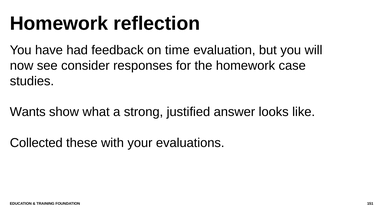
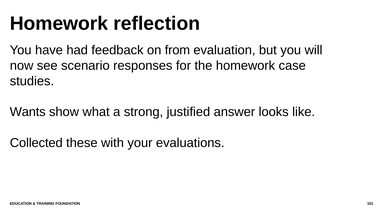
time: time -> from
consider: consider -> scenario
